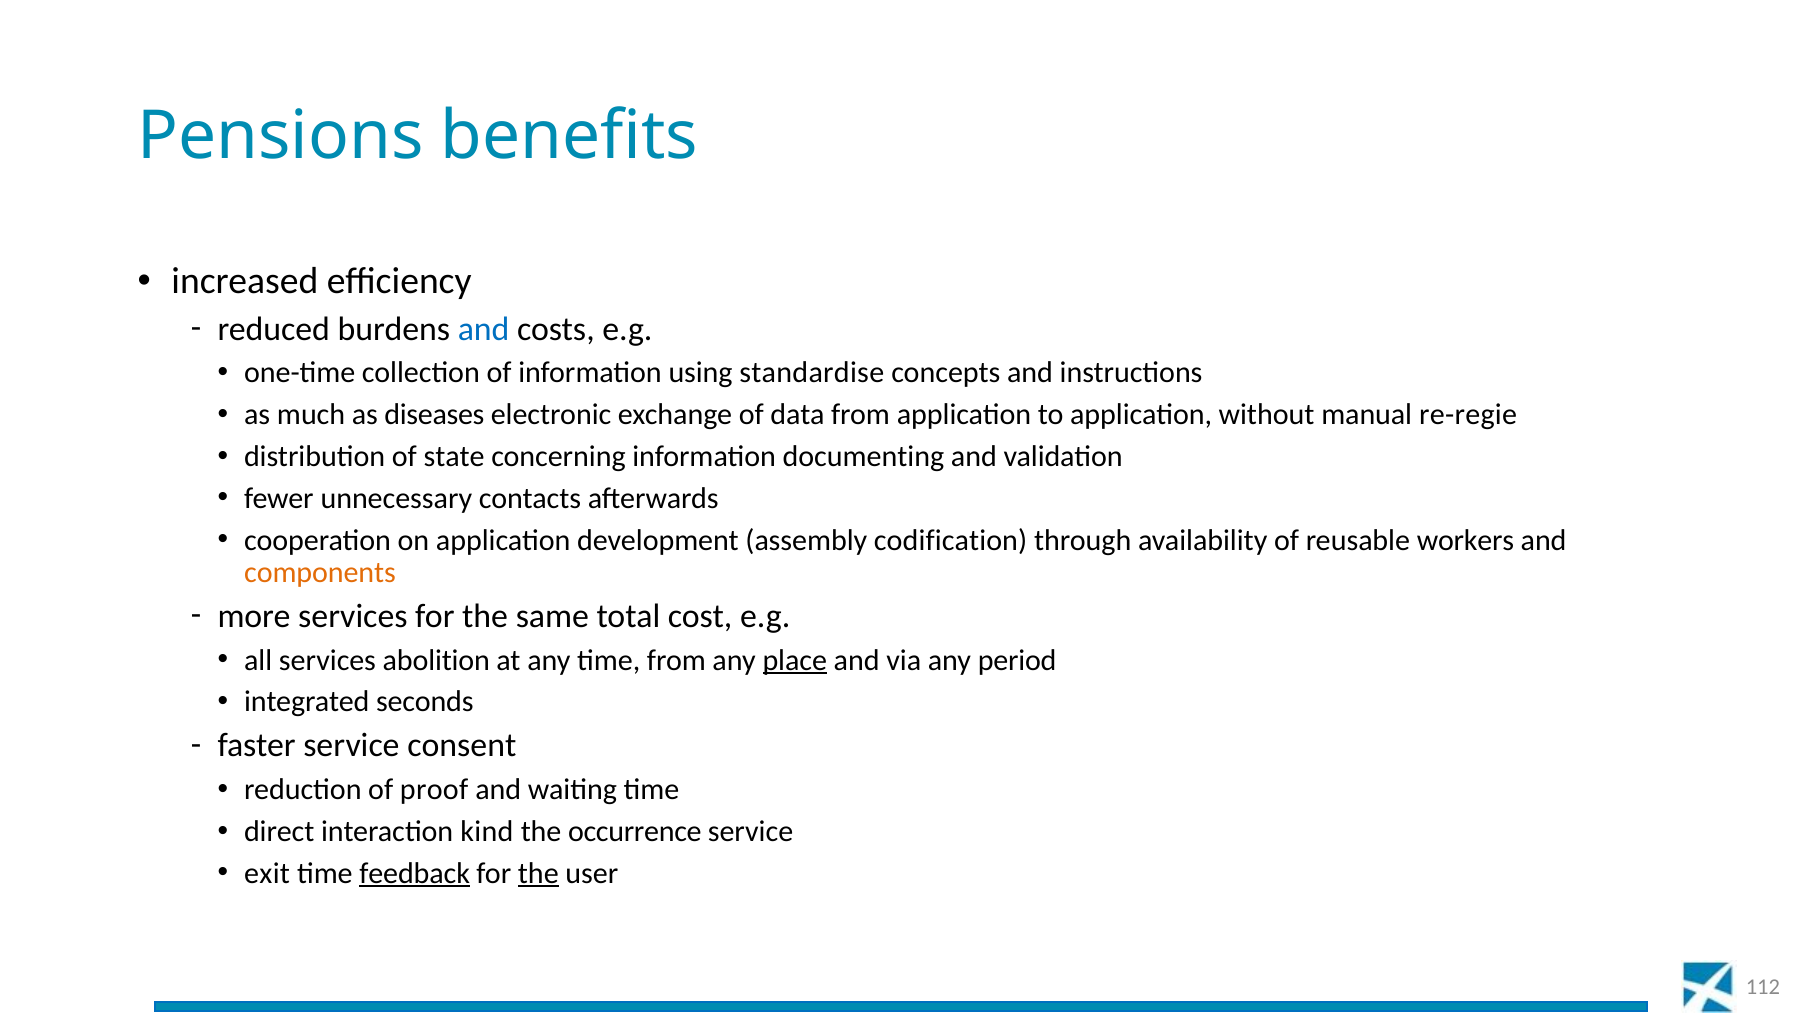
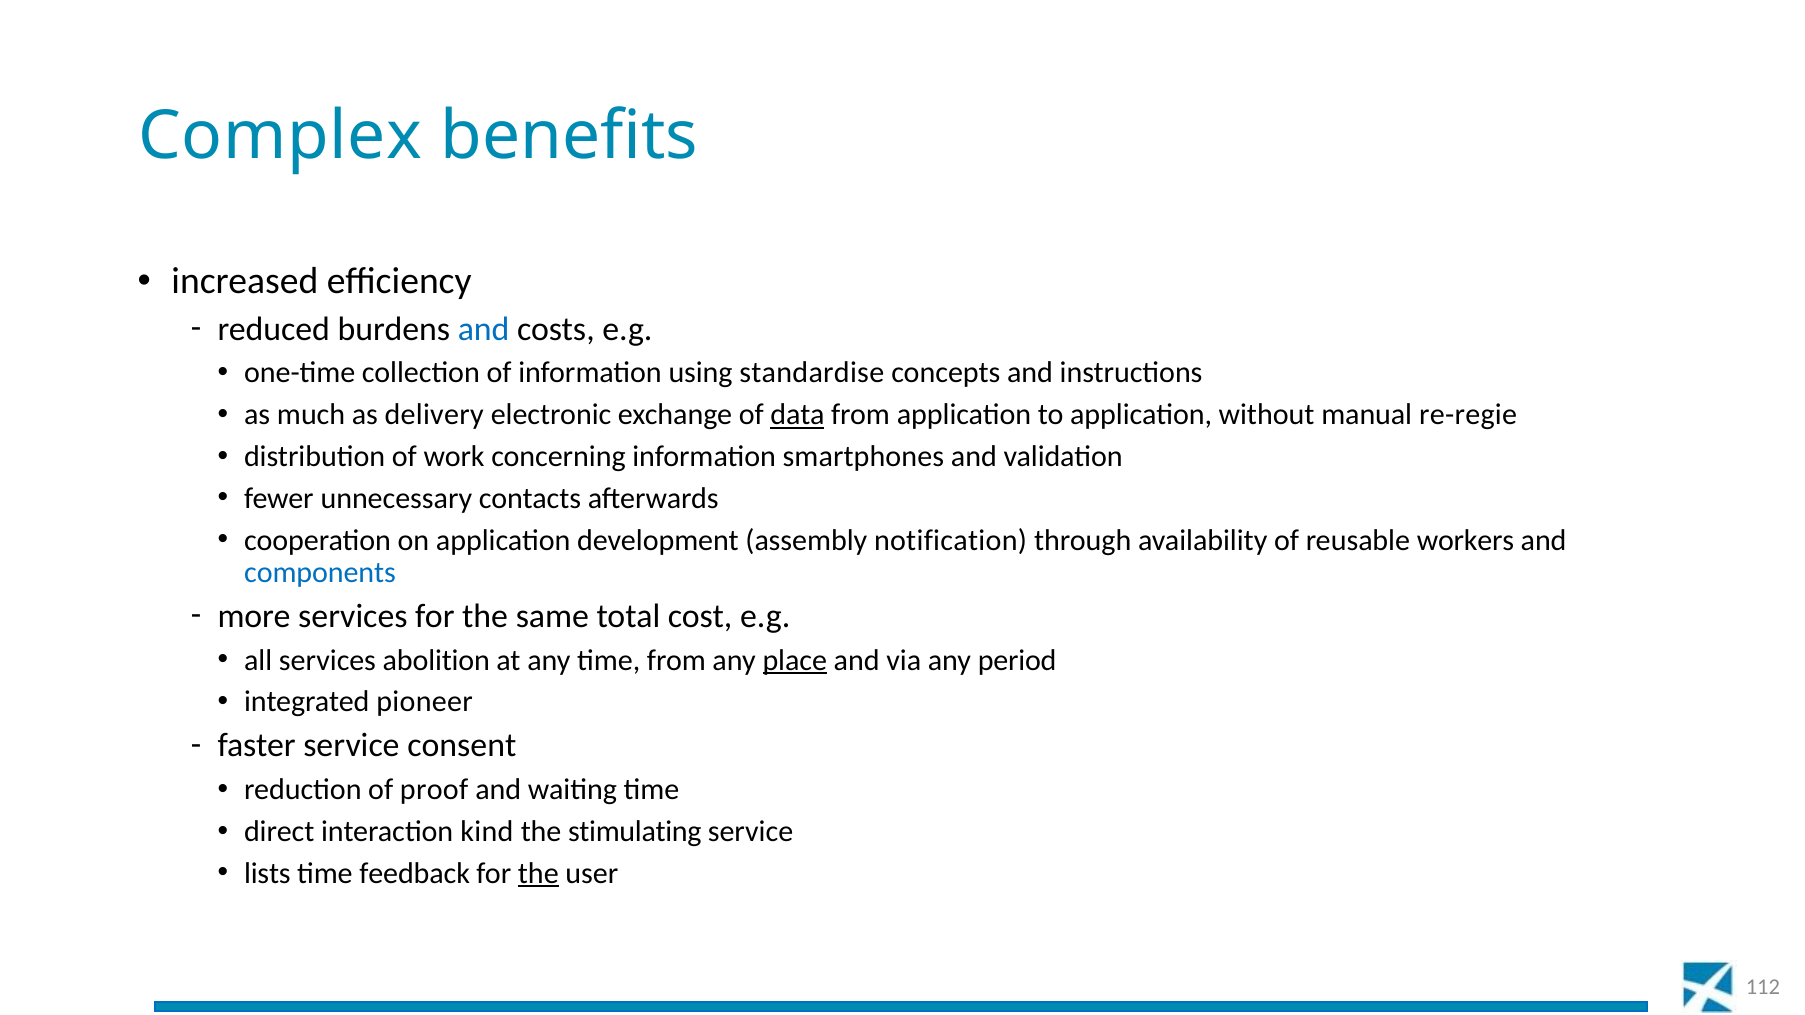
Pensions: Pensions -> Complex
diseases: diseases -> delivery
data underline: none -> present
state: state -> work
documenting: documenting -> smartphones
codification: codification -> notification
components colour: orange -> blue
seconds: seconds -> pioneer
occurrence: occurrence -> stimulating
exit: exit -> lists
feedback underline: present -> none
